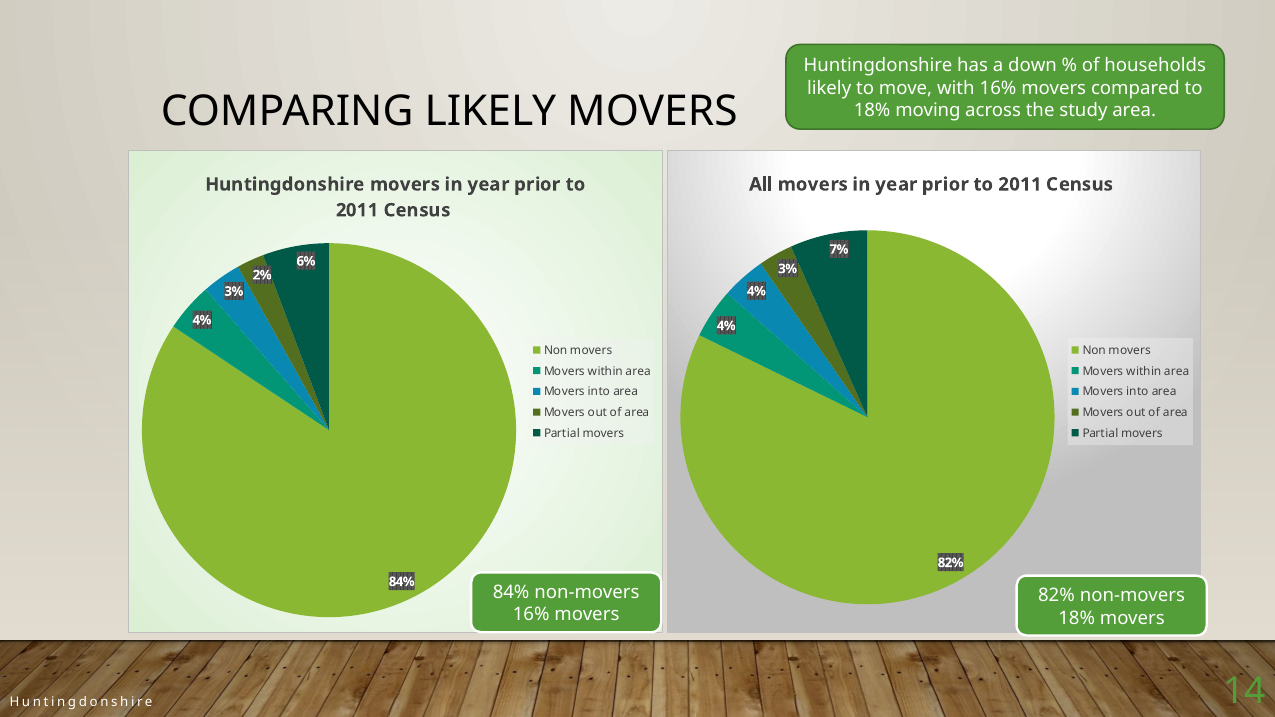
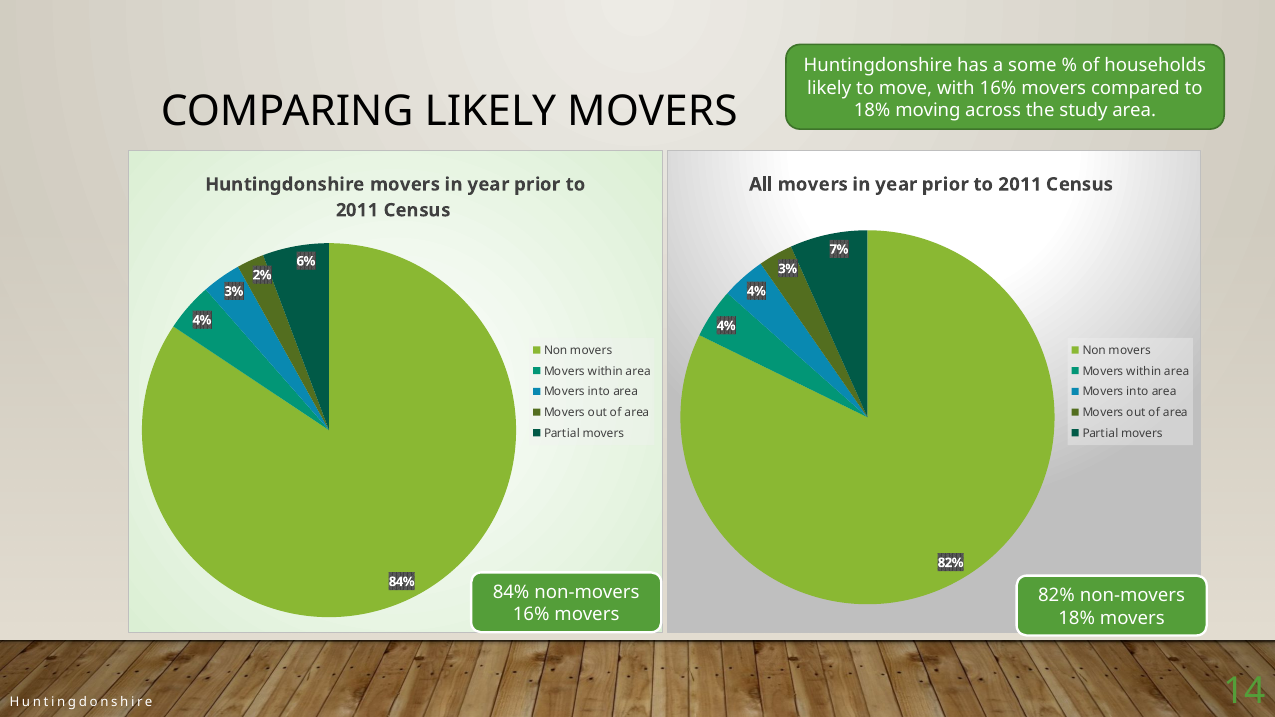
down: down -> some
